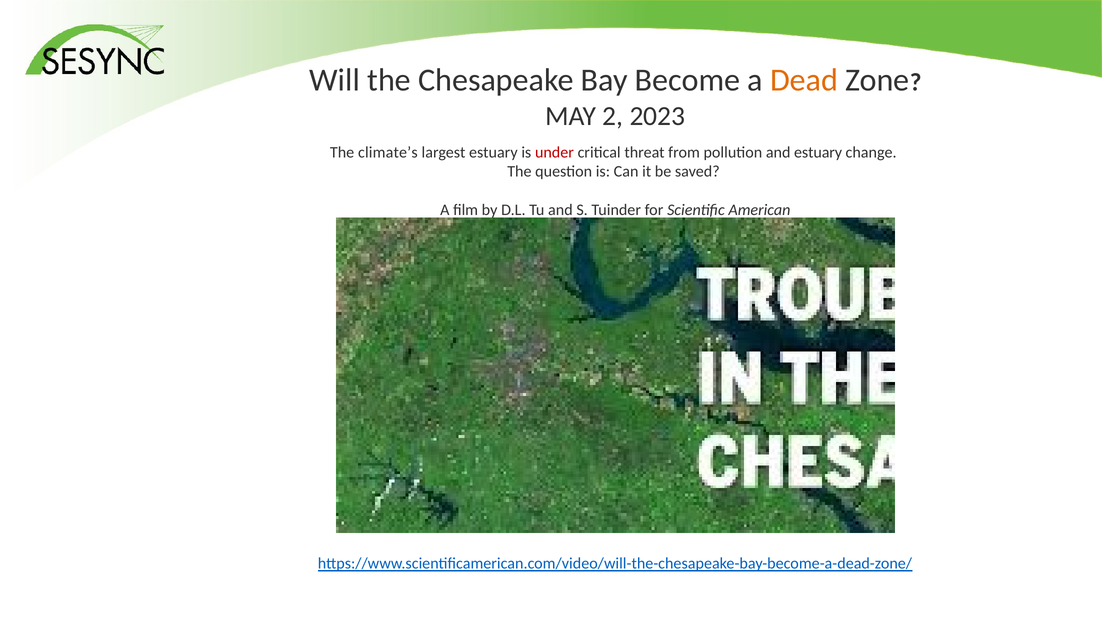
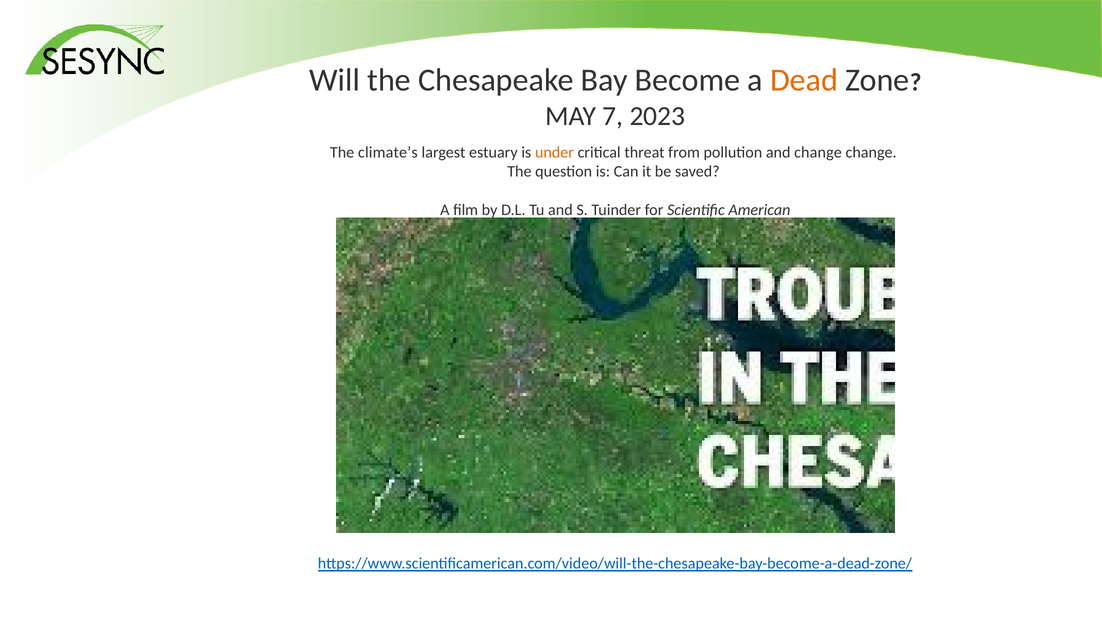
2: 2 -> 7
under colour: red -> orange
and estuary: estuary -> change
